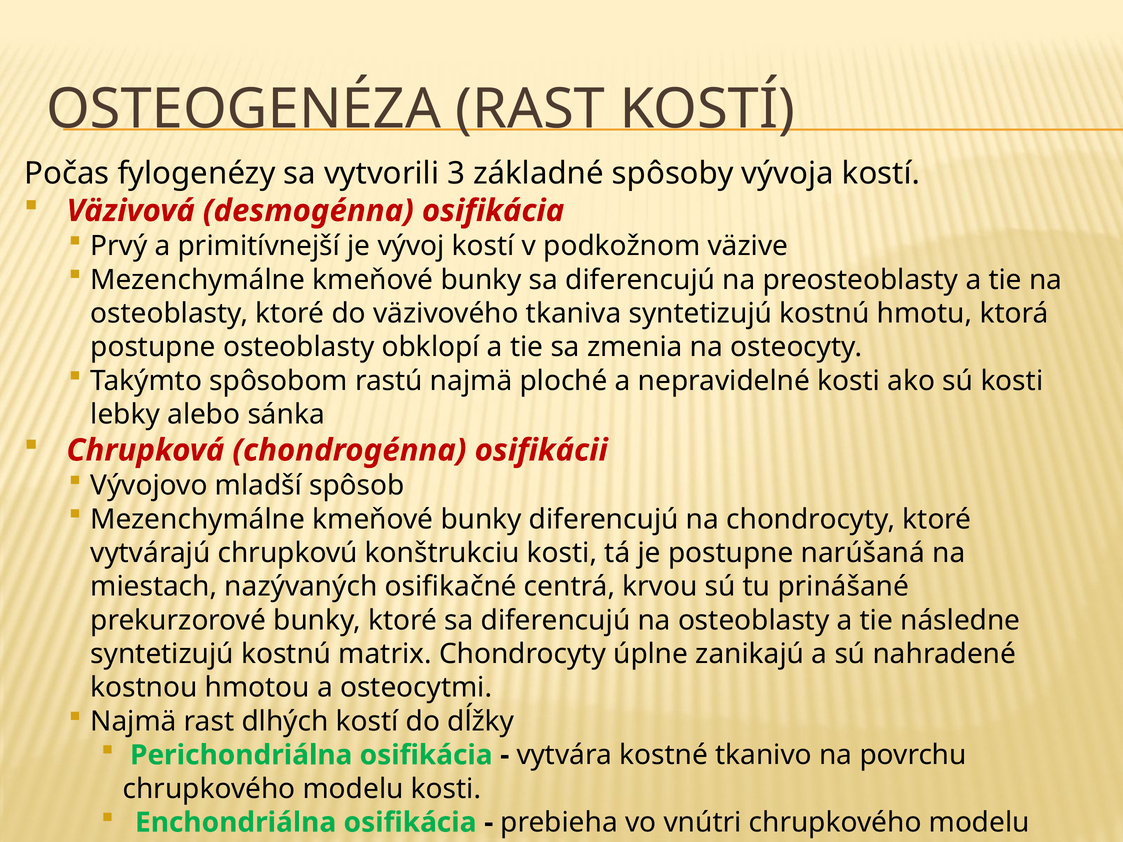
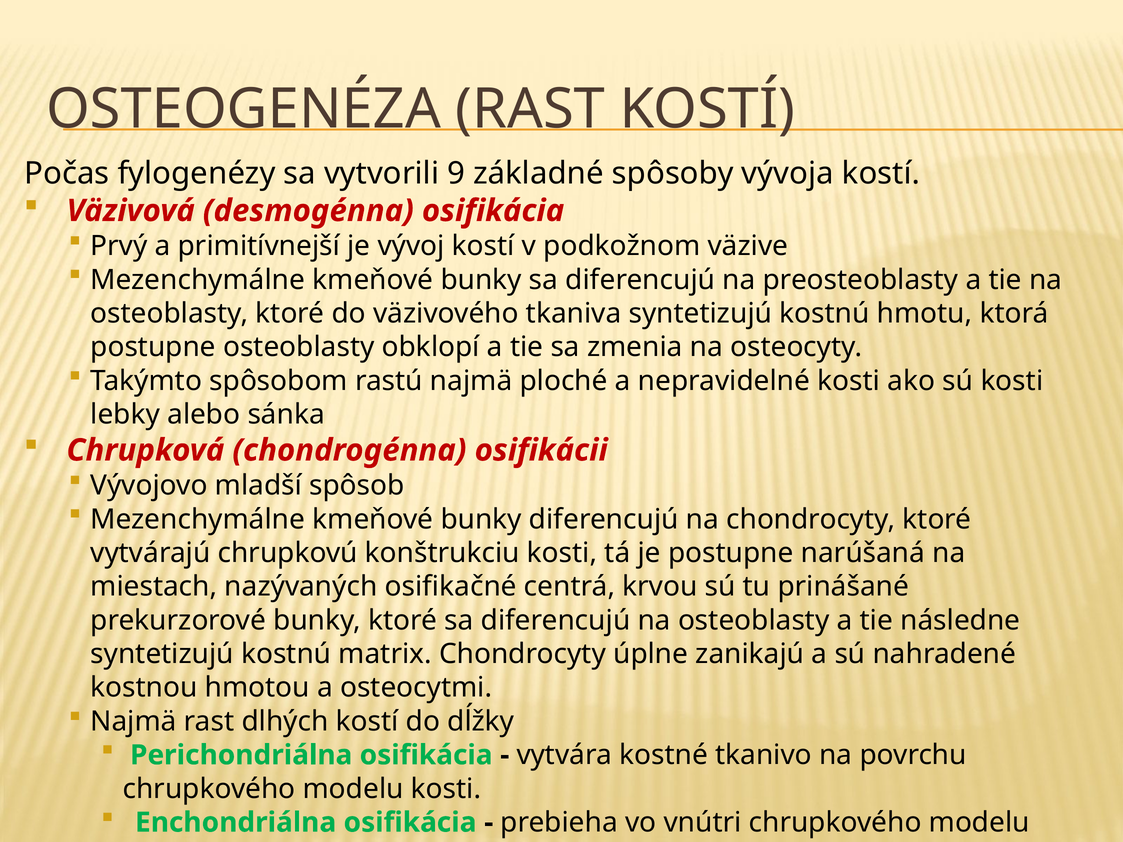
3: 3 -> 9
